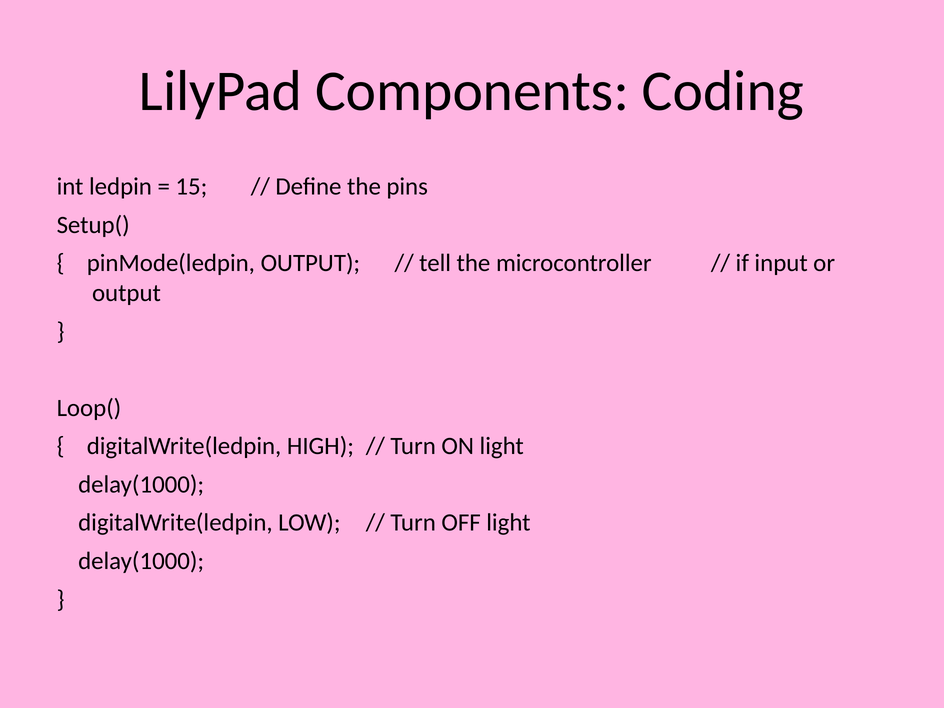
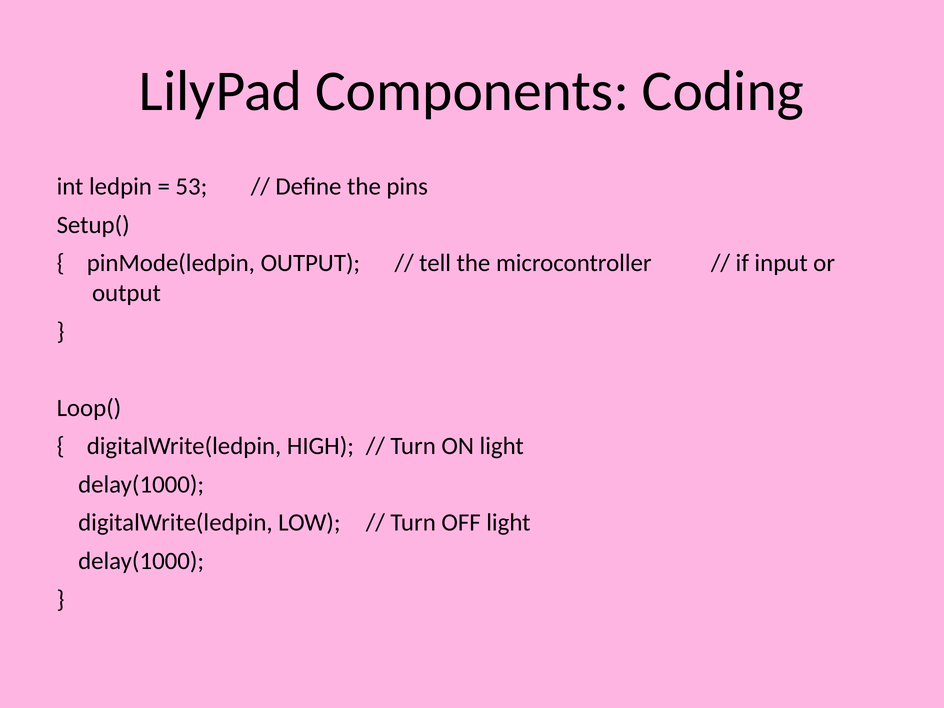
15: 15 -> 53
